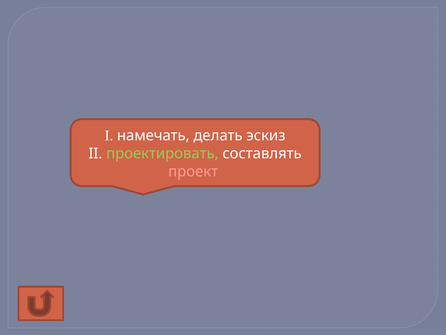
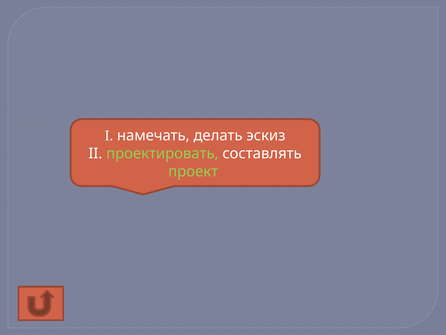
проект colour: pink -> light green
